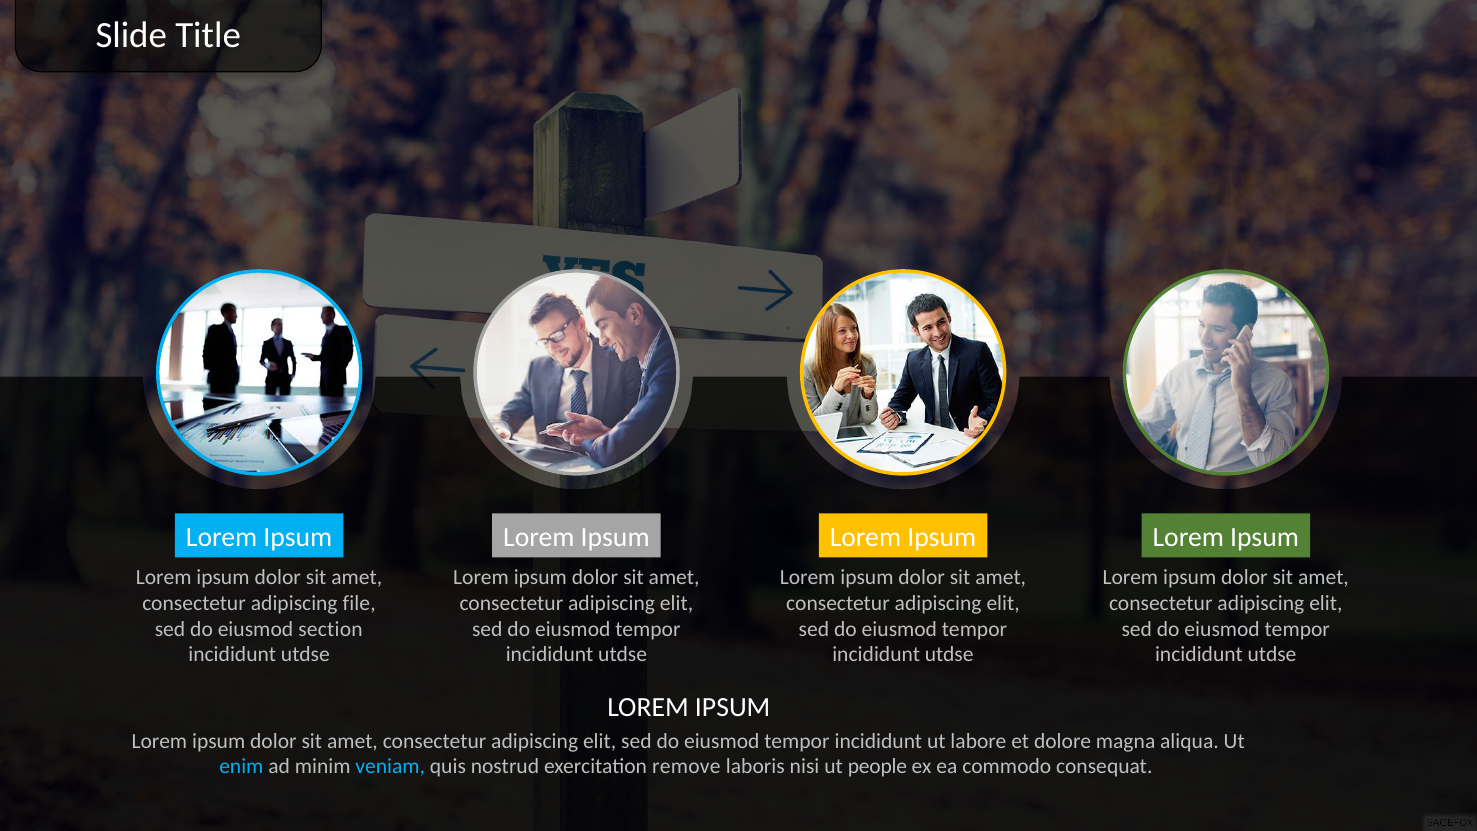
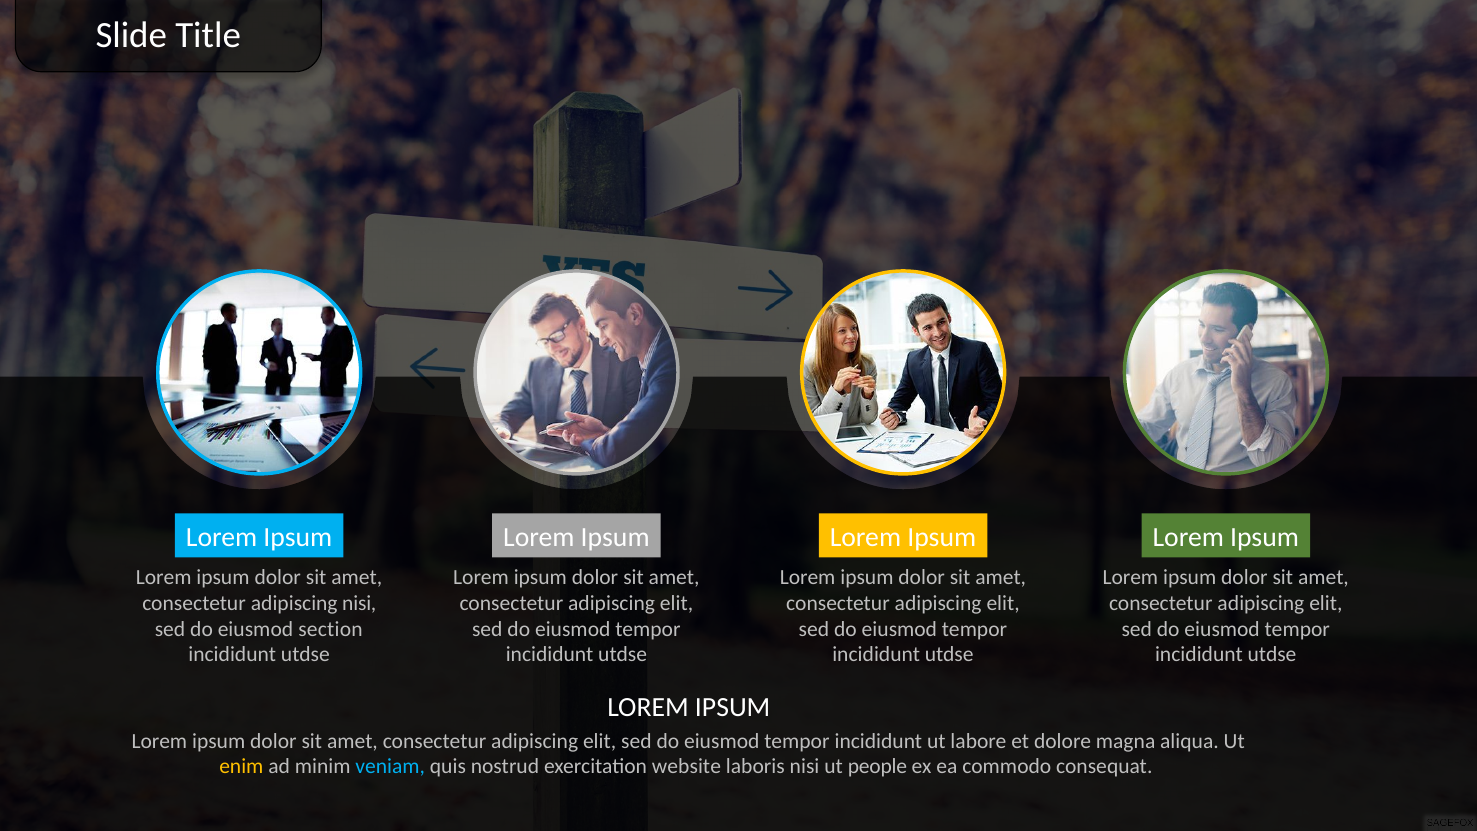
adipiscing file: file -> nisi
enim colour: light blue -> yellow
remove: remove -> website
